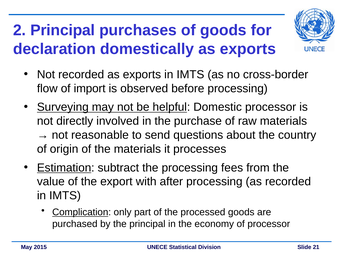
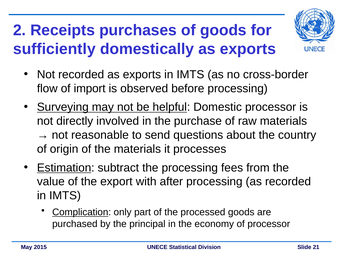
2 Principal: Principal -> Receipts
declaration: declaration -> sufficiently
